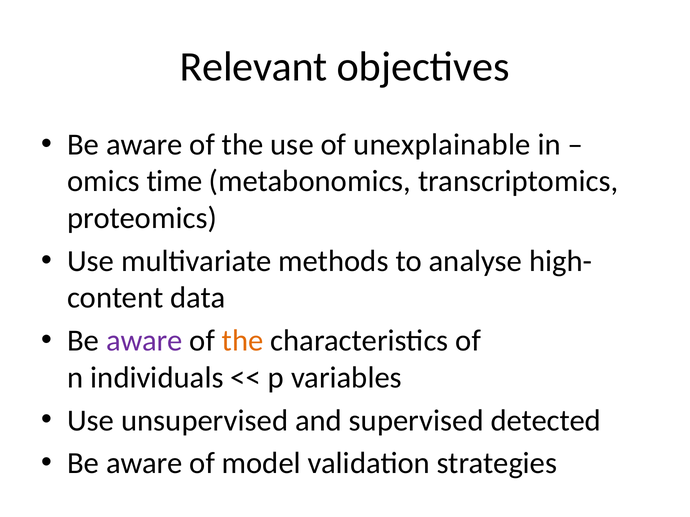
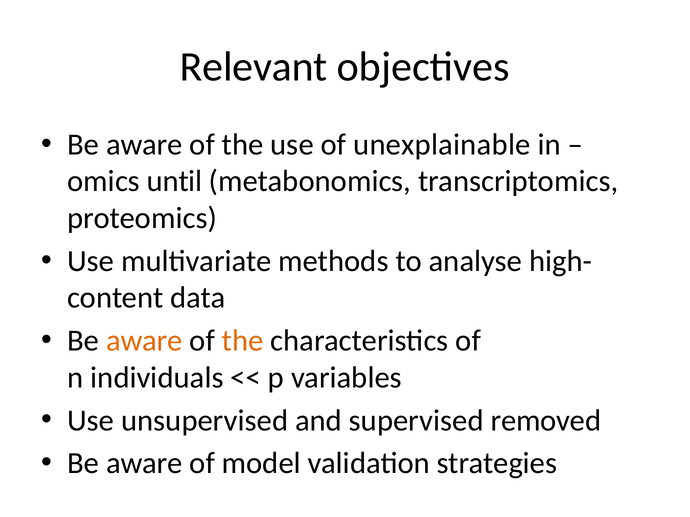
time: time -> until
aware at (144, 341) colour: purple -> orange
detected: detected -> removed
